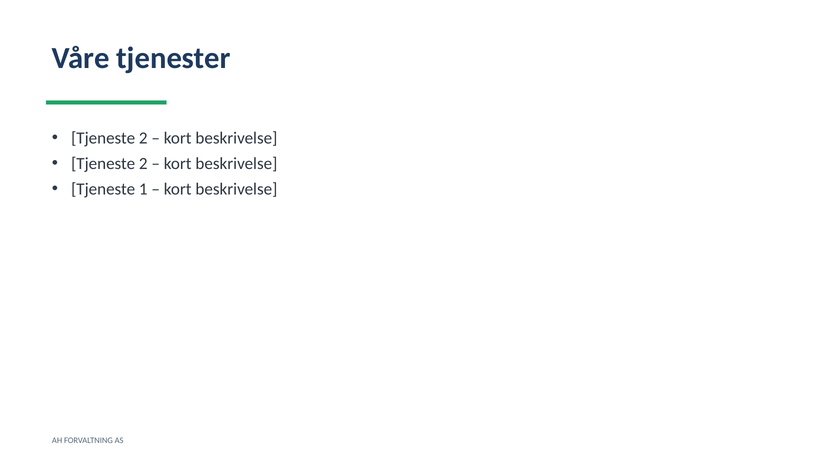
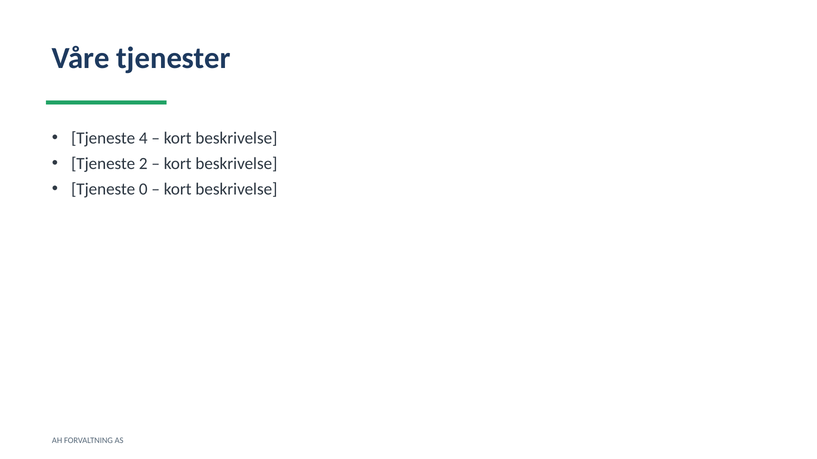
2 at (143, 138): 2 -> 4
1: 1 -> 0
